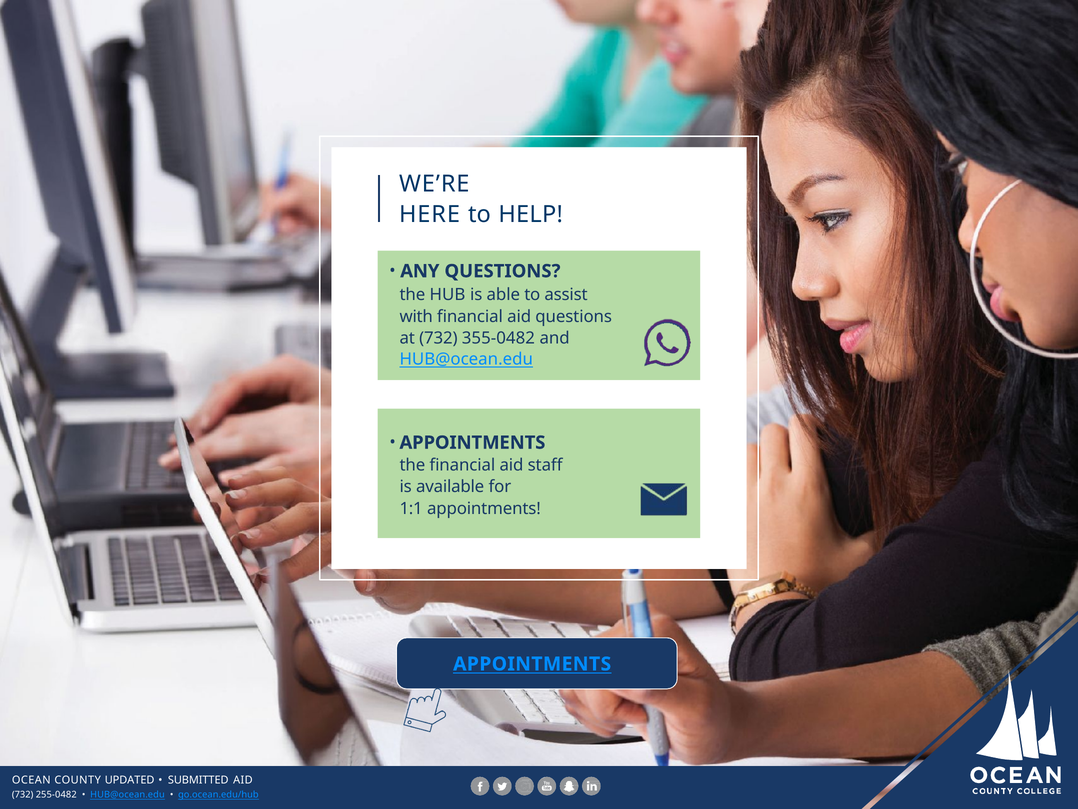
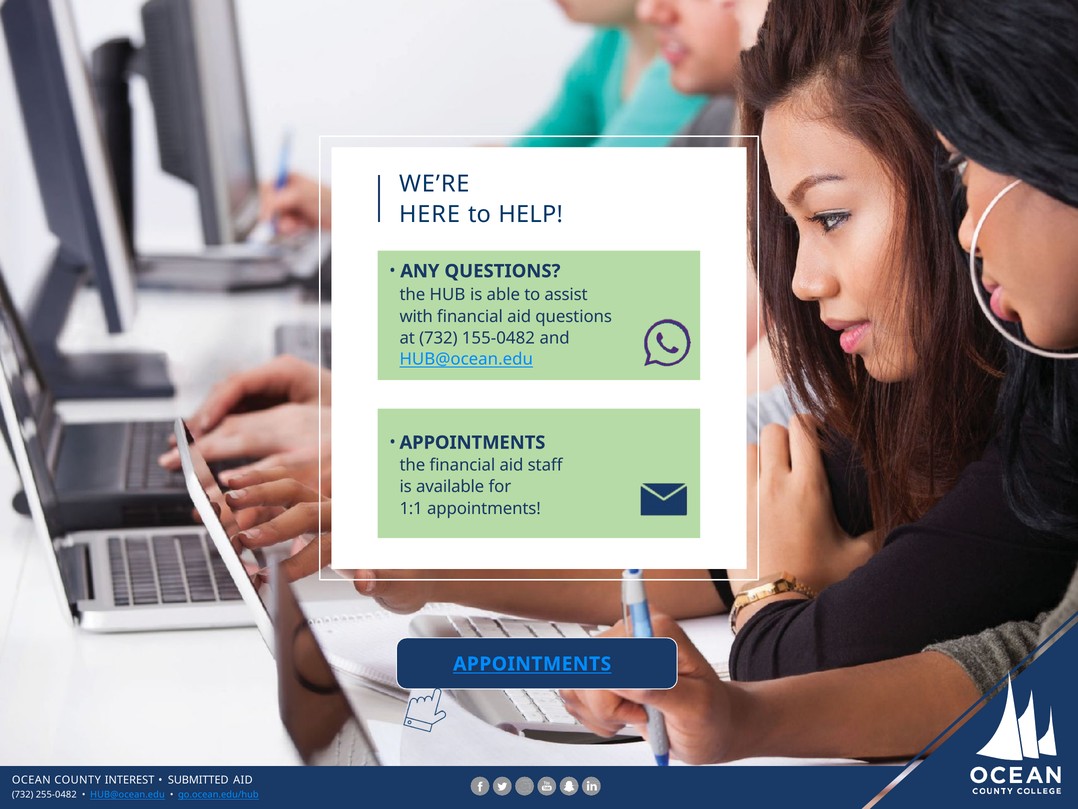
355-0482: 355-0482 -> 155-0482
UPDATED: UPDATED -> INTEREST
